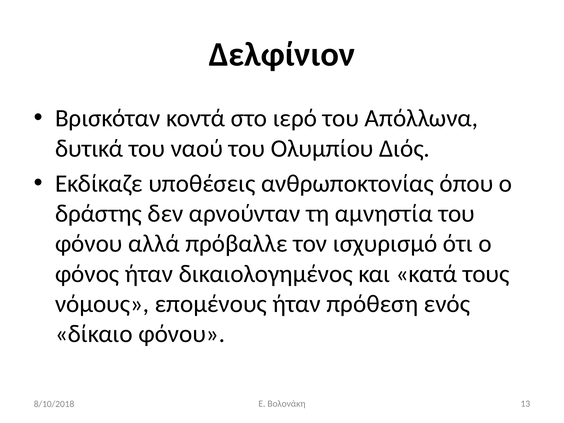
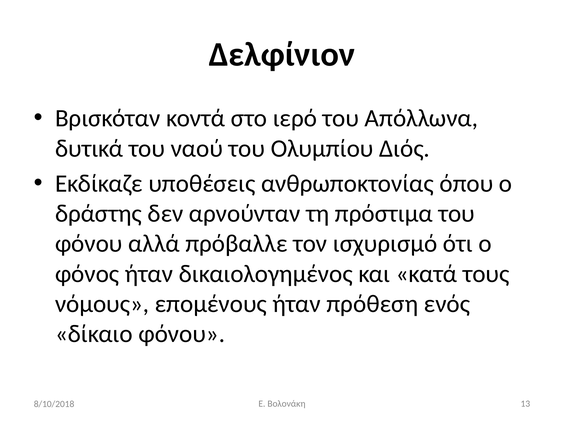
αμνηστία: αμνηστία -> πρόστιμα
